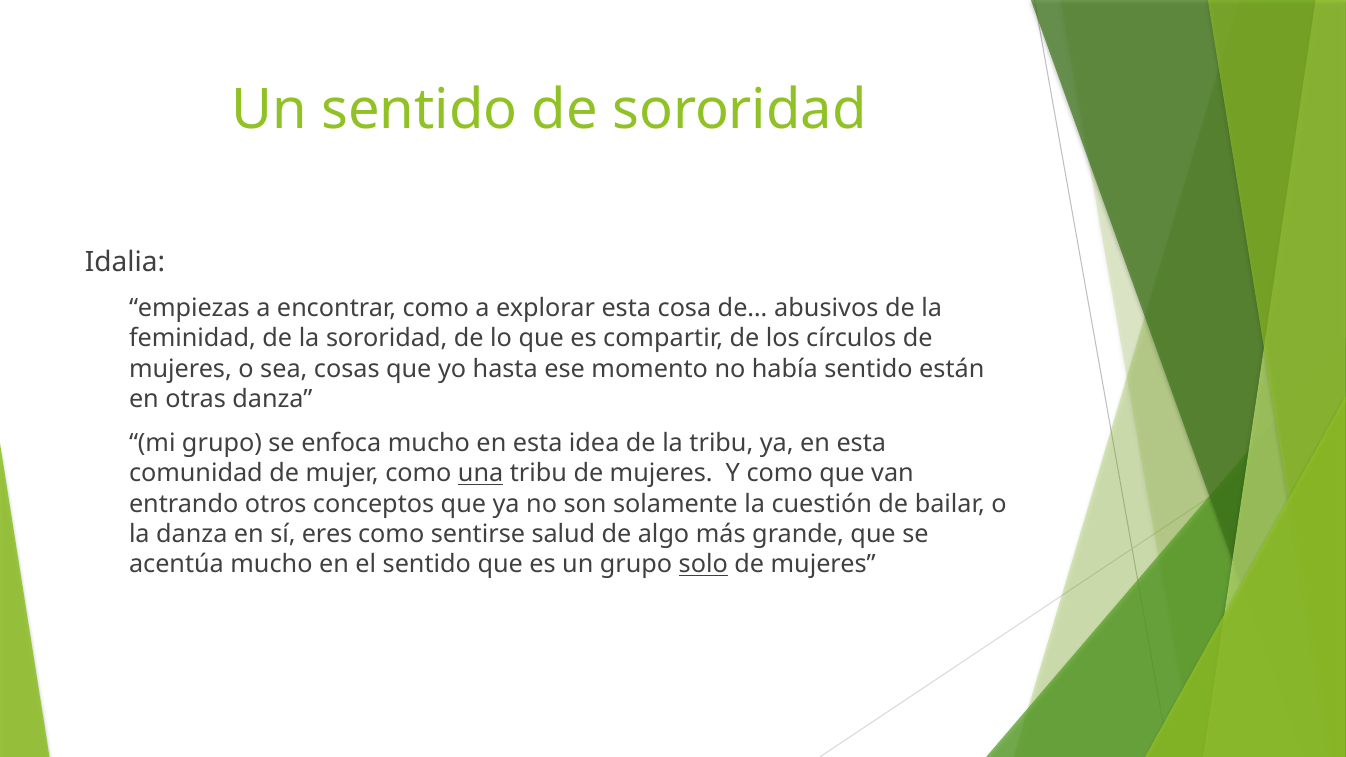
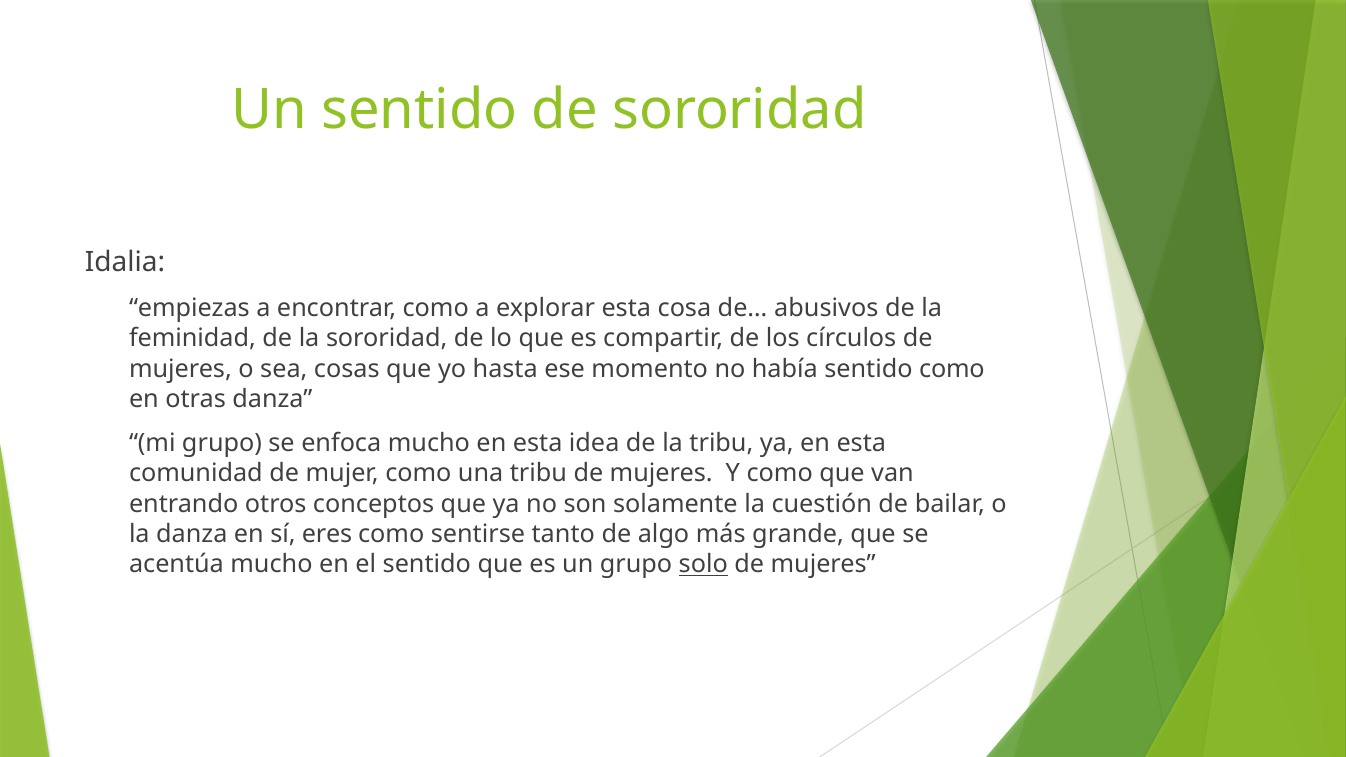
sentido están: están -> como
una underline: present -> none
salud: salud -> tanto
